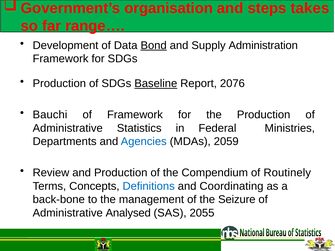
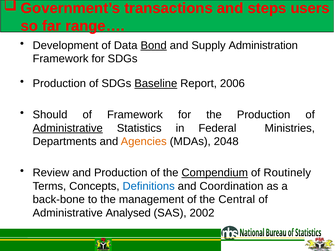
organisation: organisation -> transactions
takes: takes -> users
2076: 2076 -> 2006
Bauchi: Bauchi -> Should
Administrative at (68, 128) underline: none -> present
Agencies colour: blue -> orange
2059: 2059 -> 2048
Compendium underline: none -> present
Coordinating: Coordinating -> Coordination
Seizure: Seizure -> Central
2055: 2055 -> 2002
